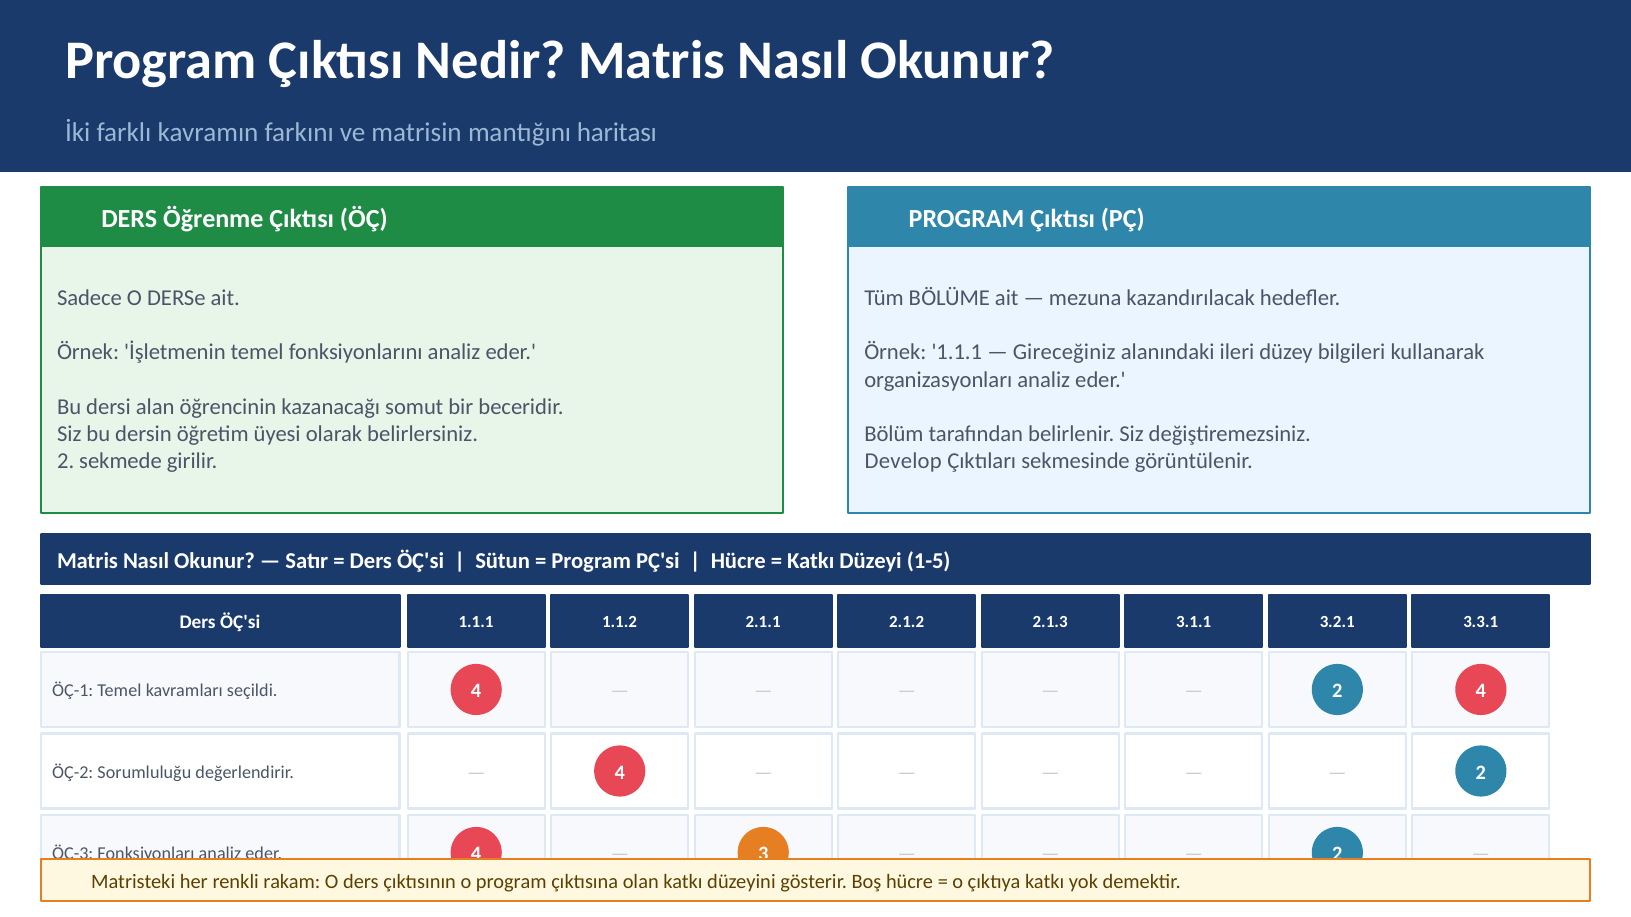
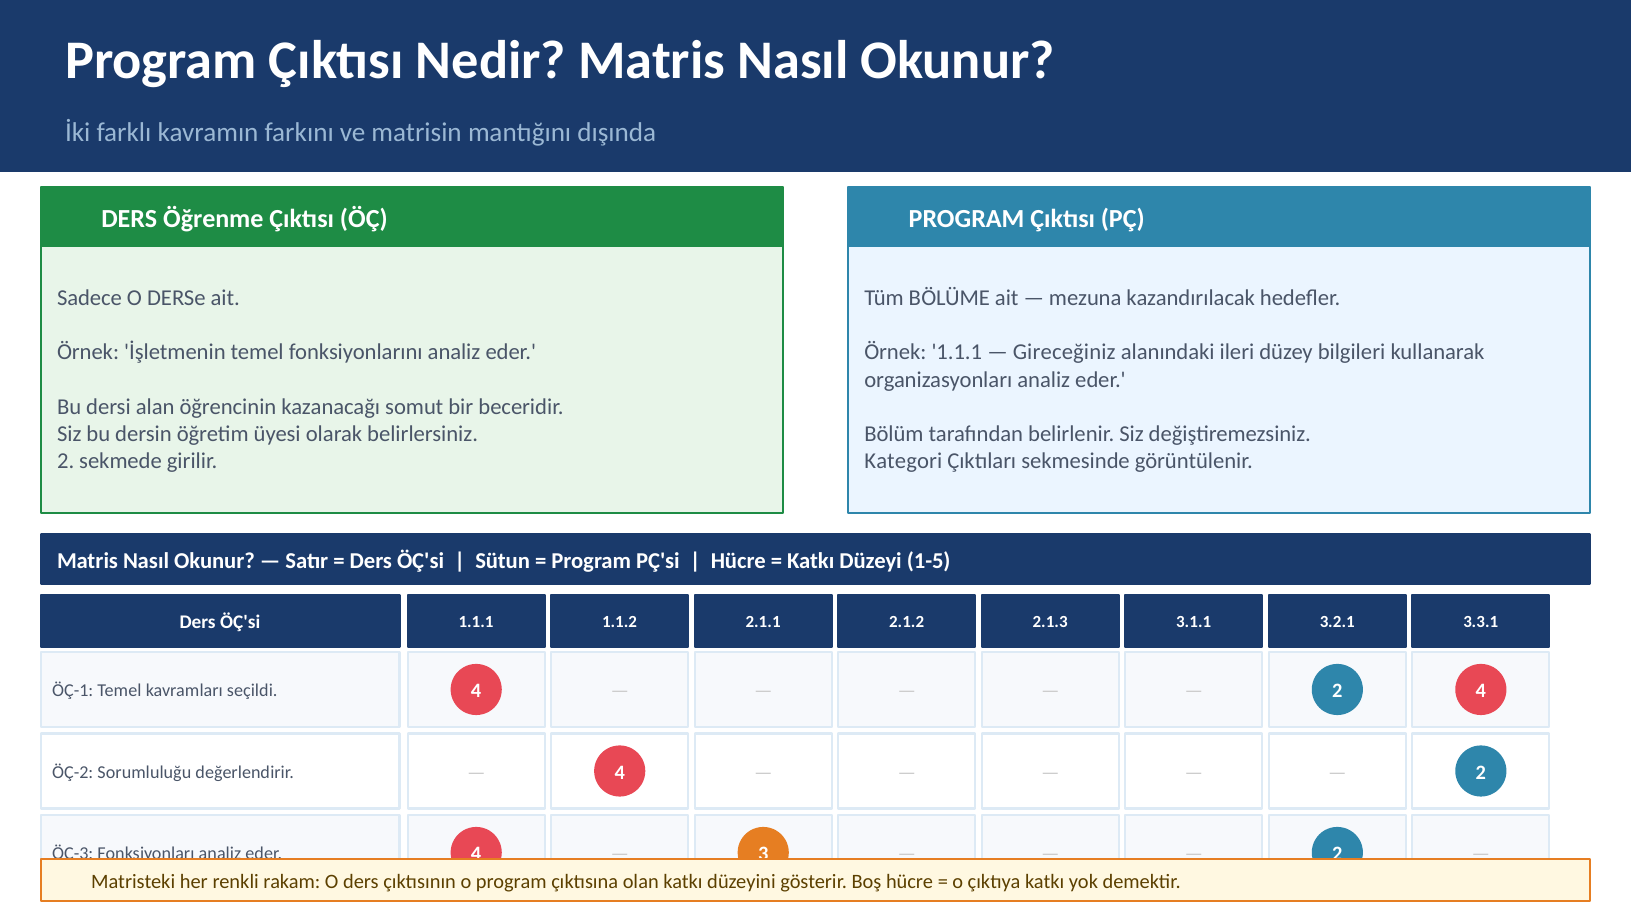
haritası: haritası -> dışında
Develop: Develop -> Kategori
